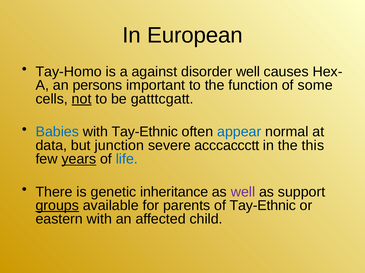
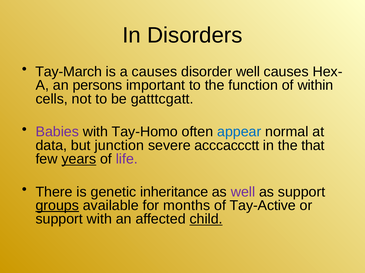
European: European -> Disorders
Tay-Homo: Tay-Homo -> Tay-March
a against: against -> causes
some: some -> within
not underline: present -> none
Babies colour: blue -> purple
with Tay-Ethnic: Tay-Ethnic -> Tay-Homo
this: this -> that
life colour: blue -> purple
parents: parents -> months
of Tay-Ethnic: Tay-Ethnic -> Tay-Active
eastern at (59, 220): eastern -> support
child underline: none -> present
